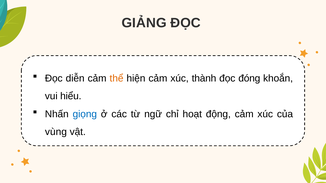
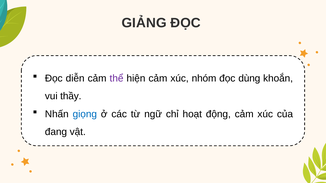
thể colour: orange -> purple
thành: thành -> nhóm
đóng: đóng -> dùng
hiểu: hiểu -> thầy
vùng: vùng -> đang
